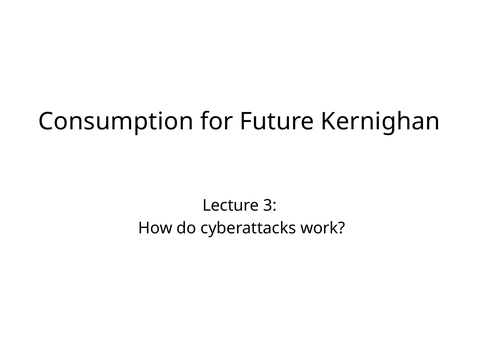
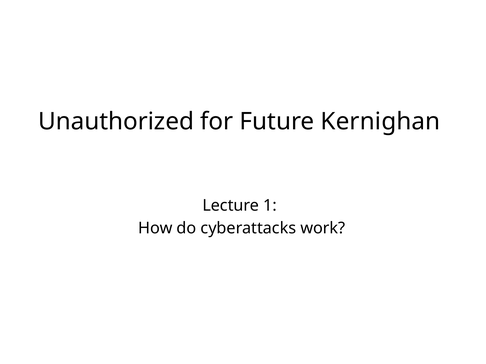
Consumption: Consumption -> Unauthorized
3: 3 -> 1
